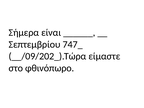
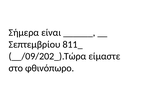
747_: 747_ -> 811_
